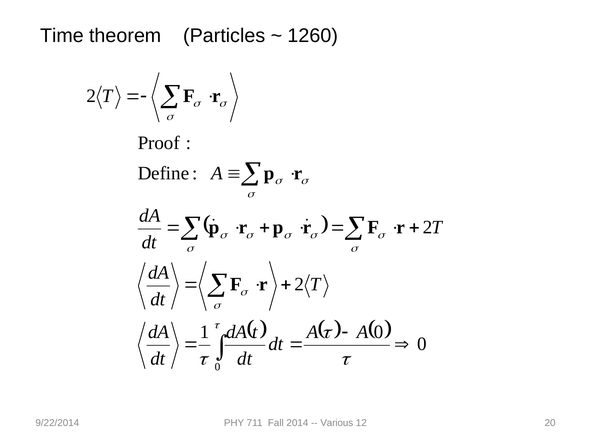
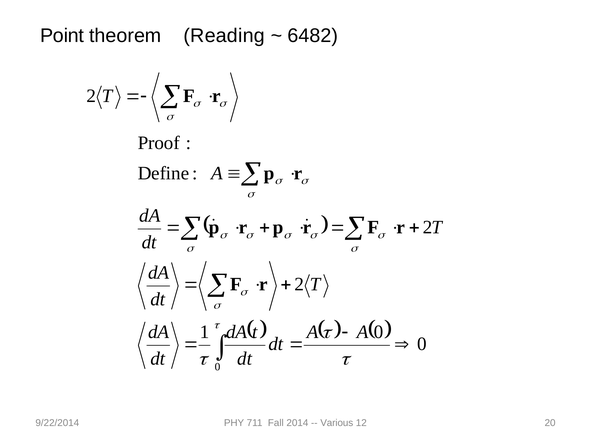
Time: Time -> Point
Particles: Particles -> Reading
1260: 1260 -> 6482
